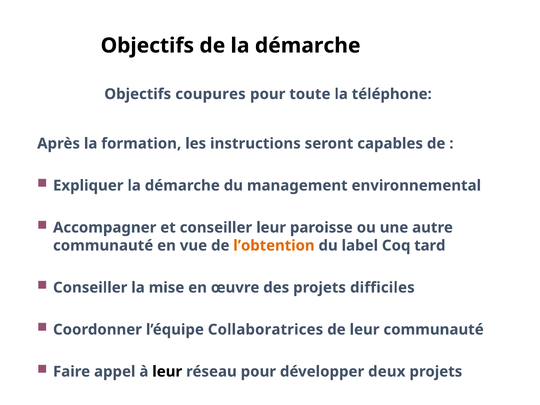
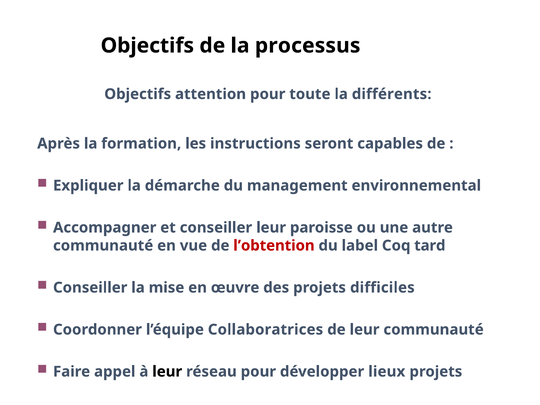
de la démarche: démarche -> processus
coupures: coupures -> attention
téléphone: téléphone -> différents
l’obtention colour: orange -> red
deux: deux -> lieux
